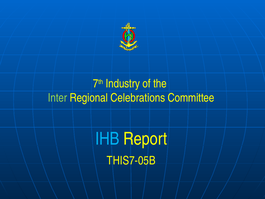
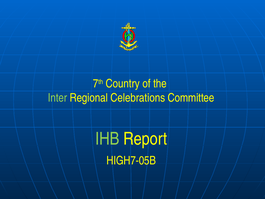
Industry: Industry -> Country
IHB colour: light blue -> light green
THIS7-05B: THIS7-05B -> HIGH7-05B
